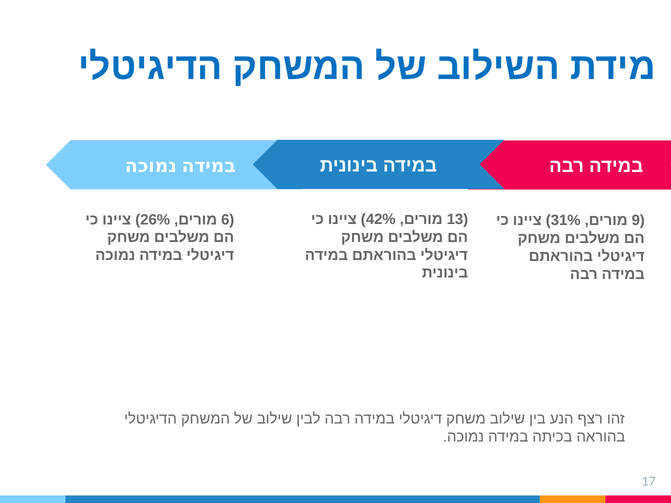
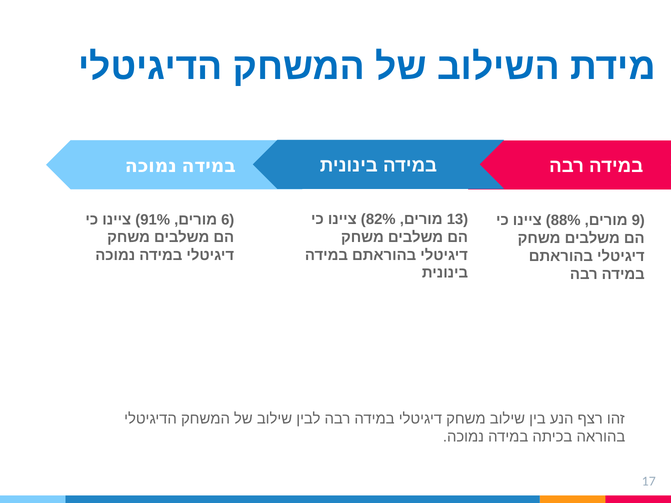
42%: 42% -> 82%
26%: 26% -> 91%
31%: 31% -> 88%
